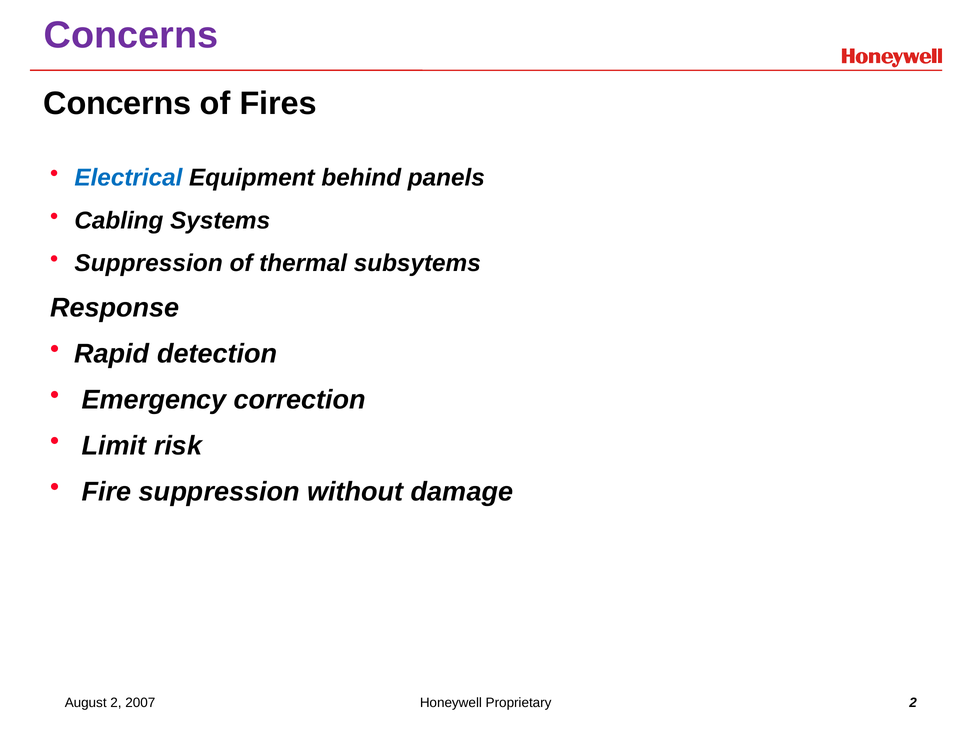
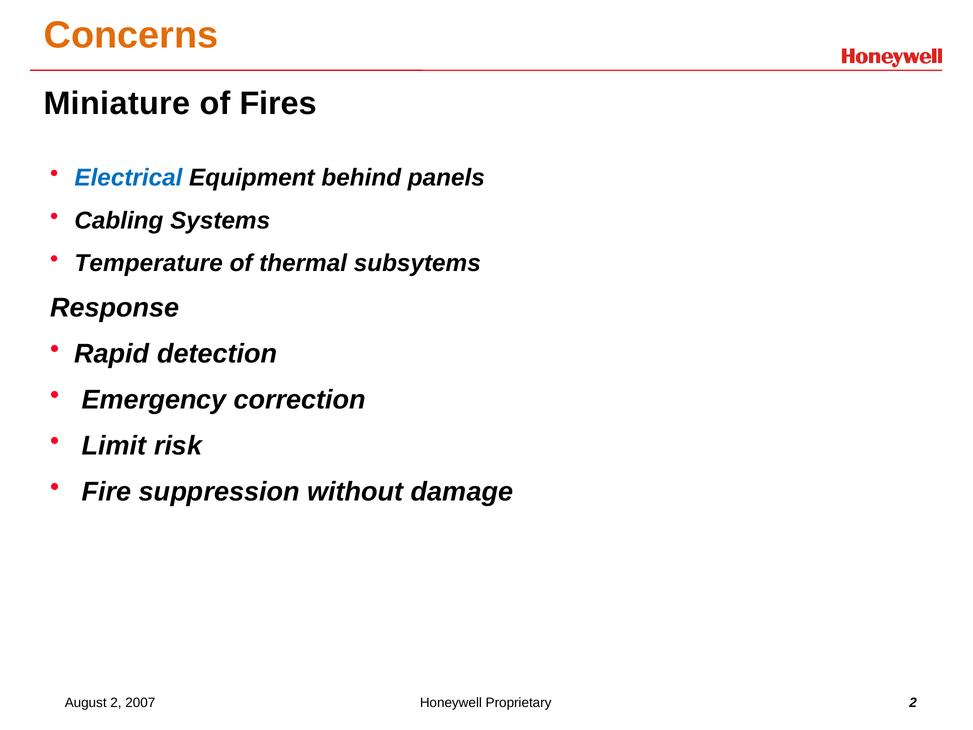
Concerns at (131, 35) colour: purple -> orange
Concerns at (117, 104): Concerns -> Miniature
Suppression at (149, 263): Suppression -> Temperature
